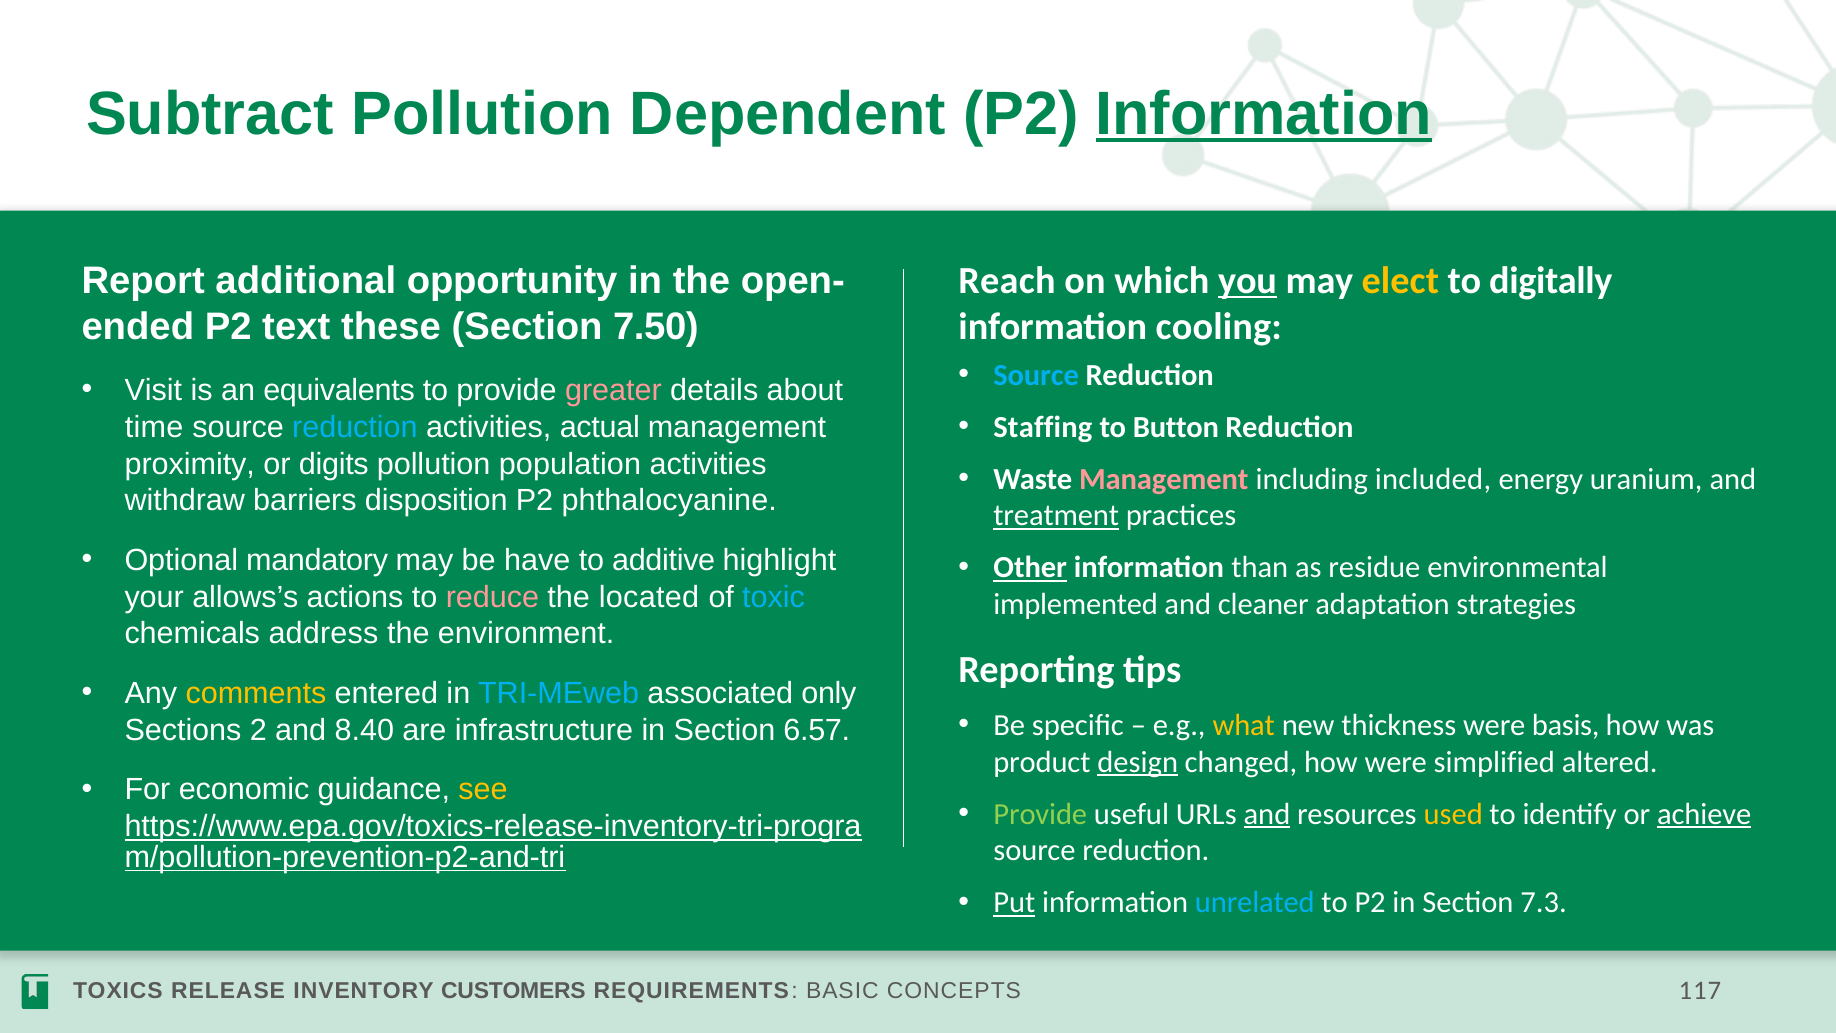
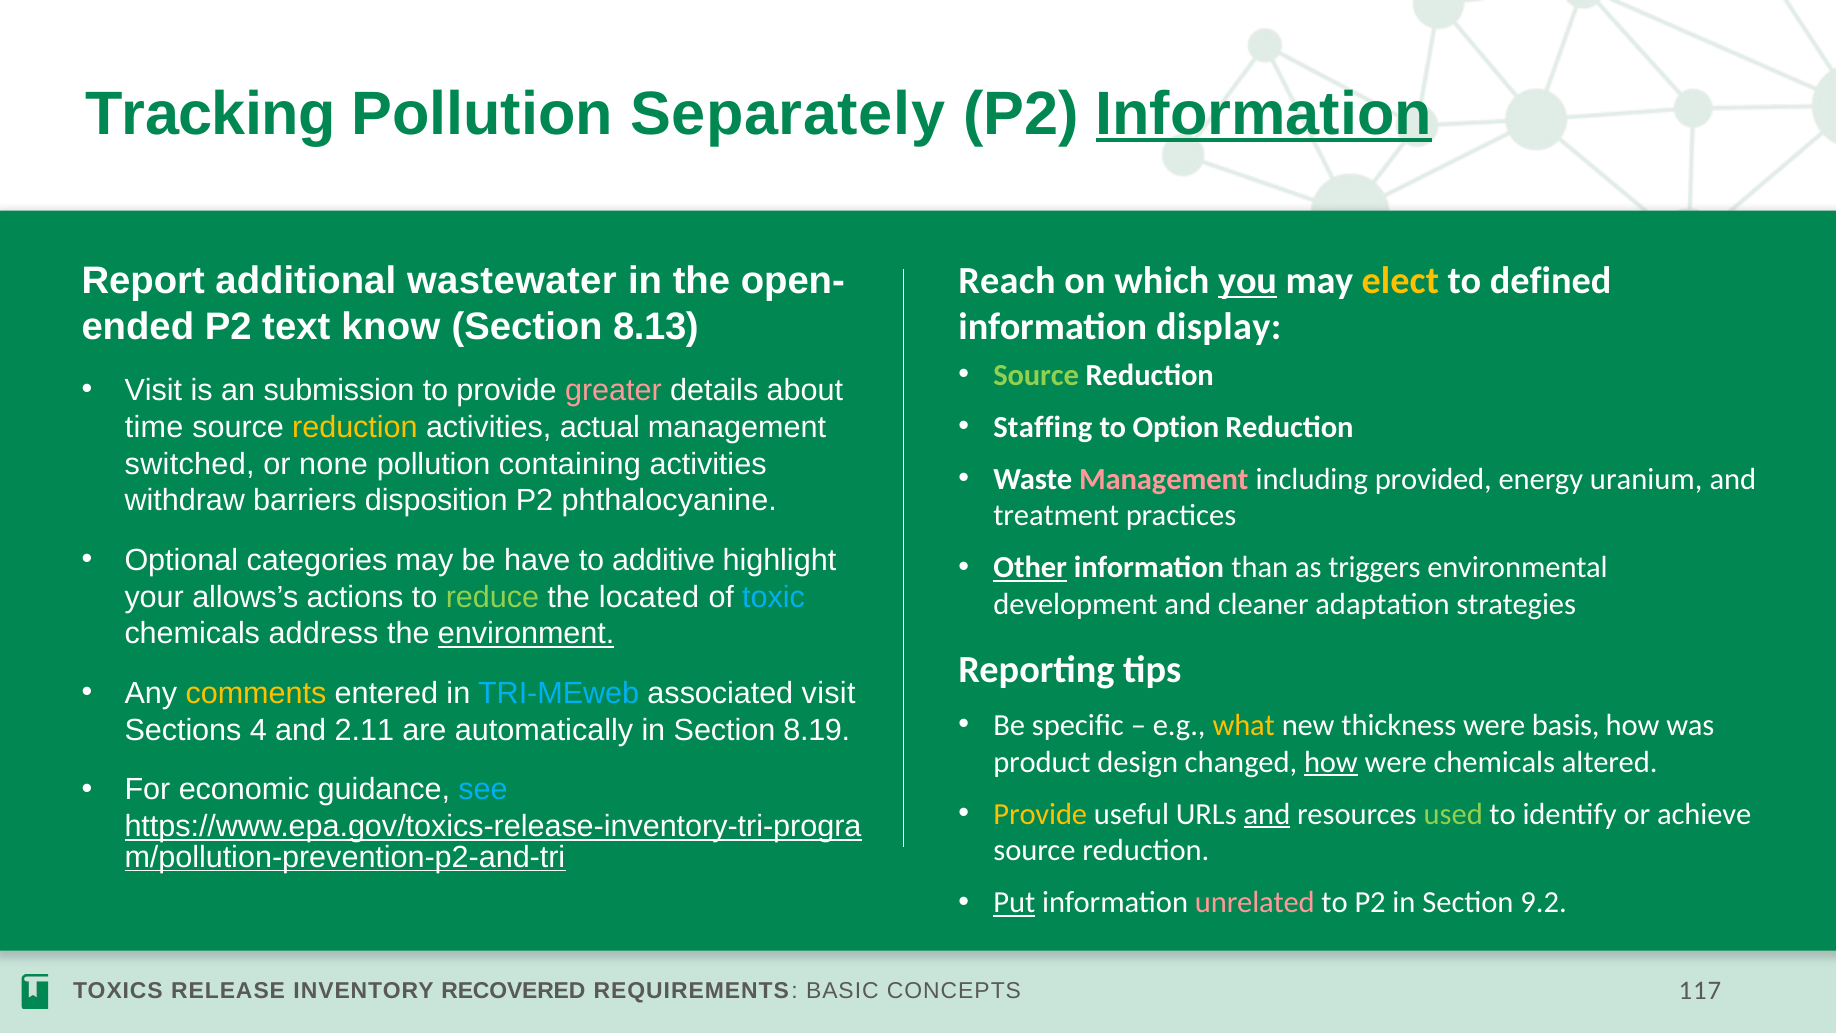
Subtract: Subtract -> Tracking
Dependent: Dependent -> Separately
opportunity: opportunity -> wastewater
digitally: digitally -> defined
these: these -> know
7.50: 7.50 -> 8.13
cooling: cooling -> display
Source at (1036, 375) colour: light blue -> light green
equivalents: equivalents -> submission
Button: Button -> Option
reduction at (355, 427) colour: light blue -> yellow
proximity: proximity -> switched
digits: digits -> none
population: population -> containing
included: included -> provided
treatment underline: present -> none
mandatory: mandatory -> categories
residue: residue -> triggers
reduce colour: pink -> light green
implemented: implemented -> development
environment underline: none -> present
associated only: only -> visit
2: 2 -> 4
8.40: 8.40 -> 2.11
infrastructure: infrastructure -> automatically
6.57: 6.57 -> 8.19
design underline: present -> none
how at (1331, 762) underline: none -> present
were simplified: simplified -> chemicals
see colour: yellow -> light blue
Provide at (1040, 814) colour: light green -> yellow
used colour: yellow -> light green
achieve underline: present -> none
unrelated colour: light blue -> pink
7.3: 7.3 -> 9.2
CUSTOMERS: CUSTOMERS -> RECOVERED
